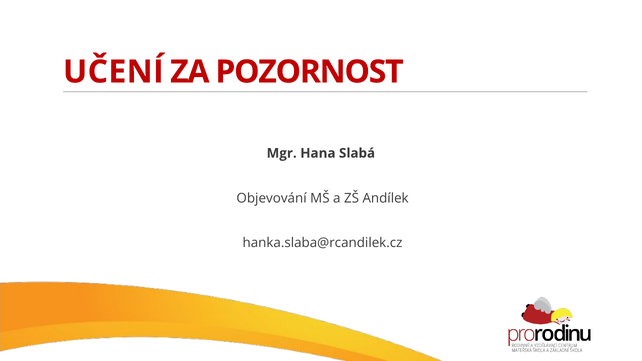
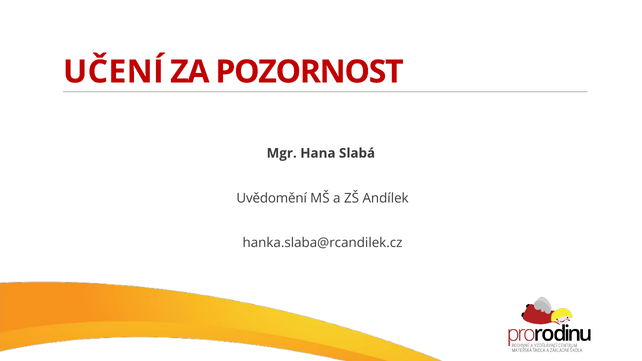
Objevování: Objevování -> Uvědomění
